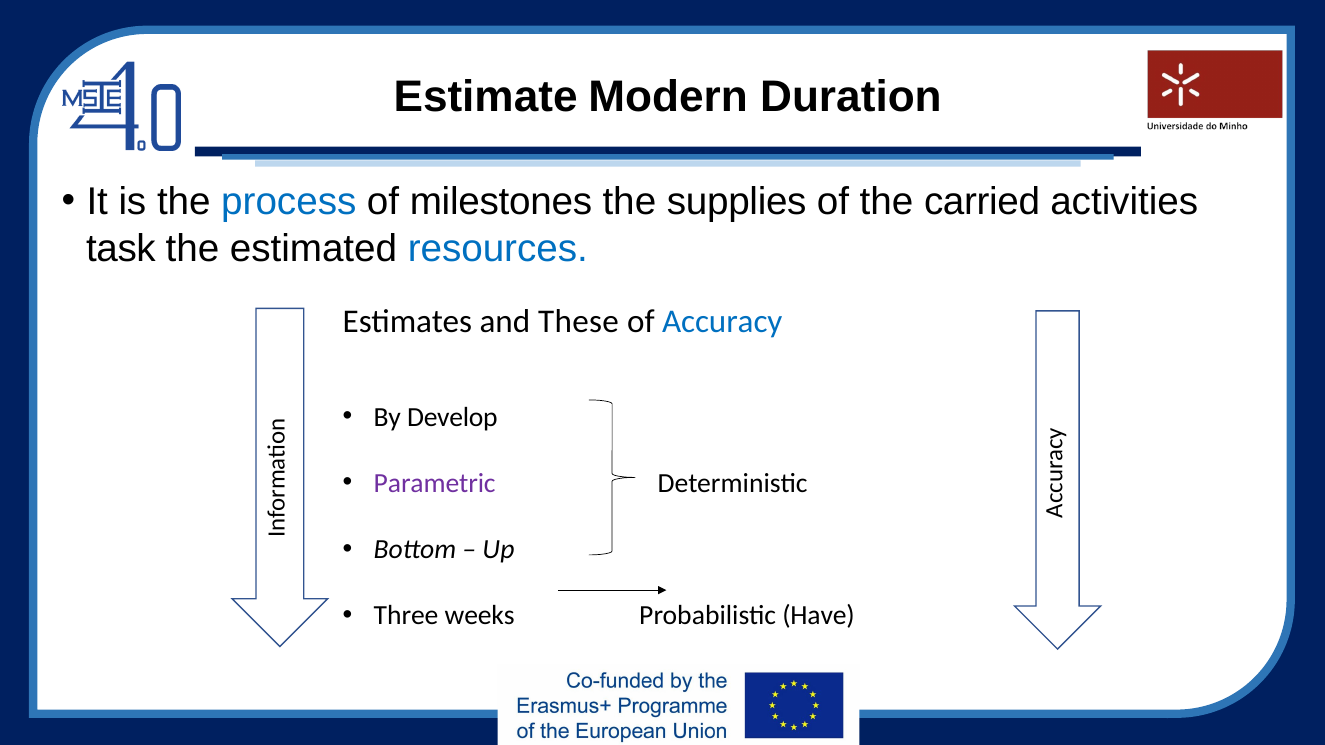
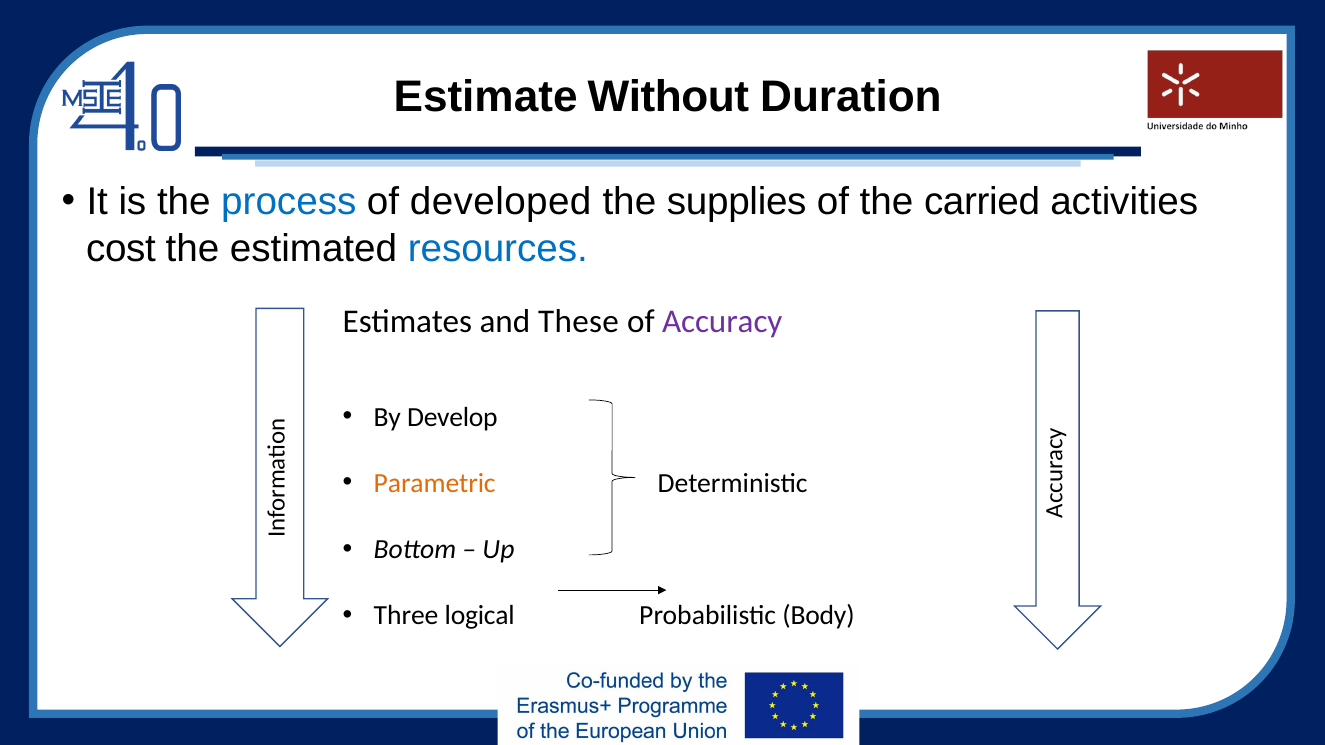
Modern: Modern -> Without
milestones: milestones -> developed
task: task -> cost
Accuracy colour: blue -> purple
Parametric colour: purple -> orange
weeks: weeks -> logical
Have: Have -> Body
